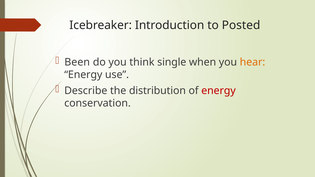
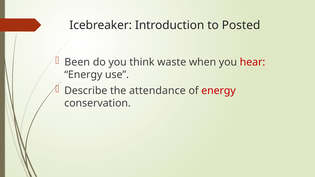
single: single -> waste
hear colour: orange -> red
distribution: distribution -> attendance
